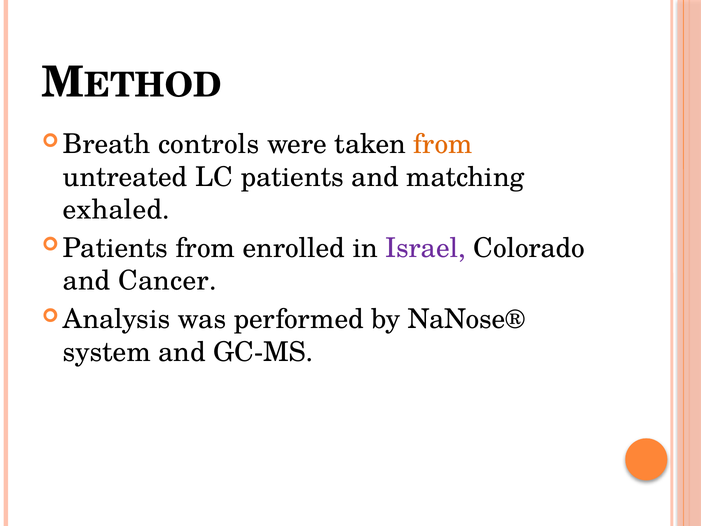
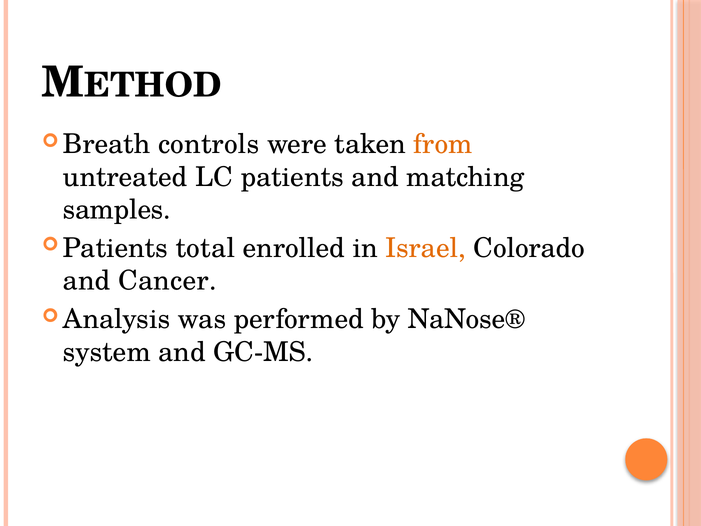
exhaled: exhaled -> samples
from at (205, 248): from -> total
Israel colour: purple -> orange
